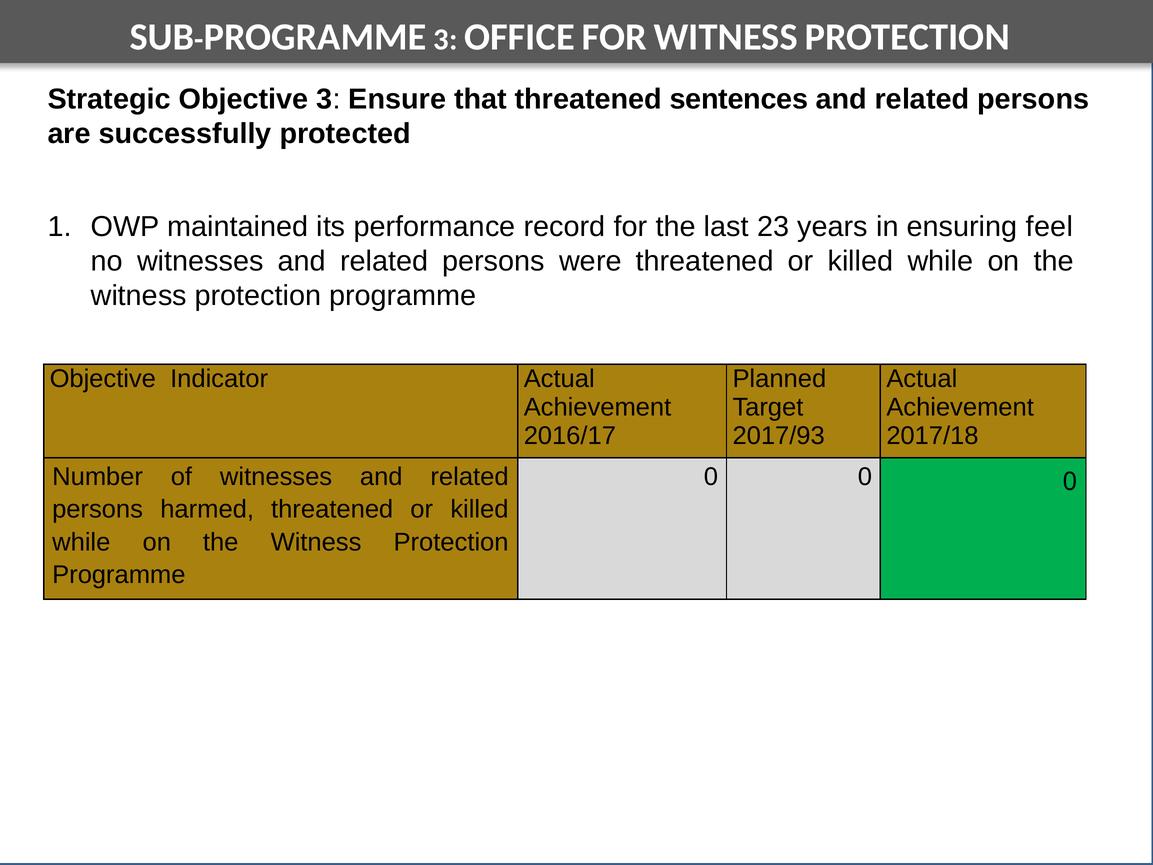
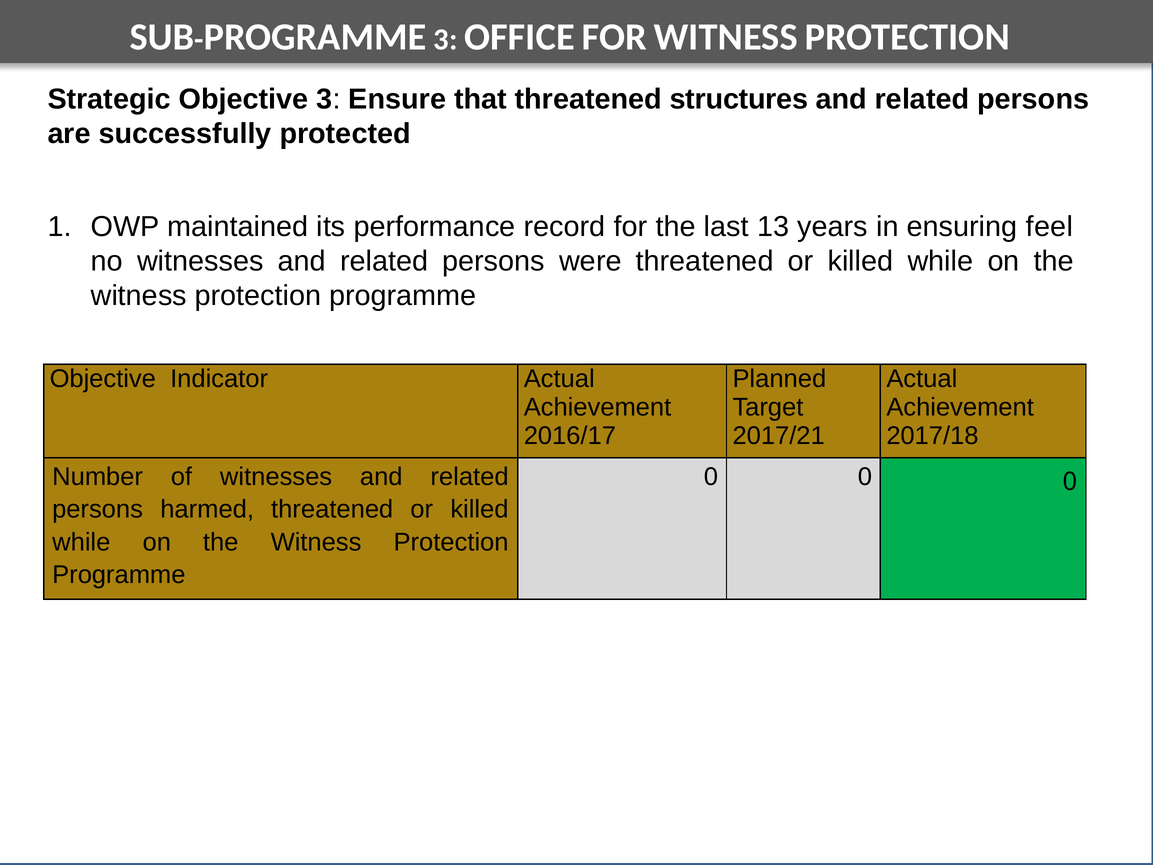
sentences: sentences -> structures
23: 23 -> 13
2017/93: 2017/93 -> 2017/21
